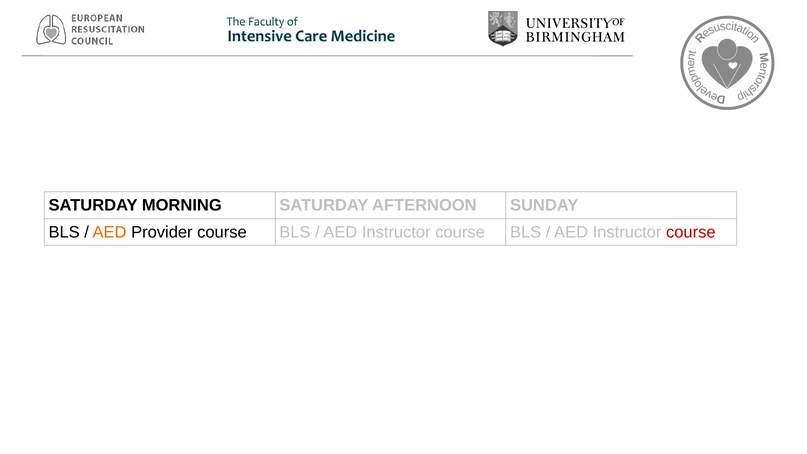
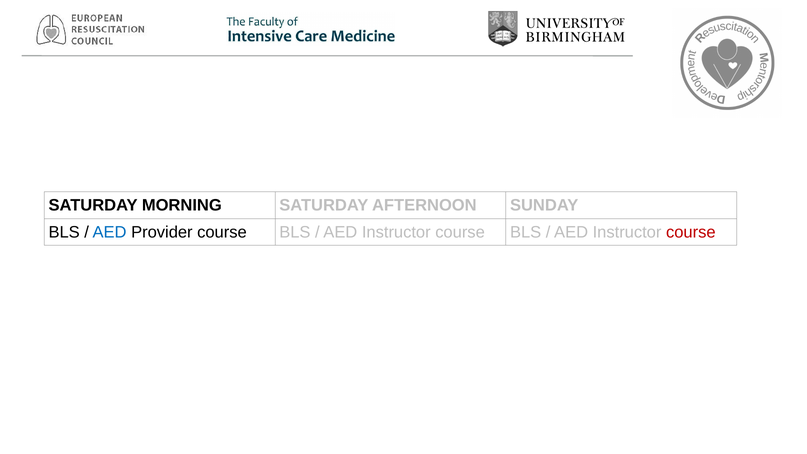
AED at (110, 232) colour: orange -> blue
